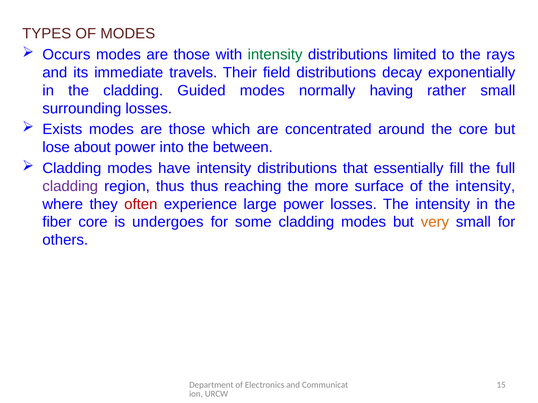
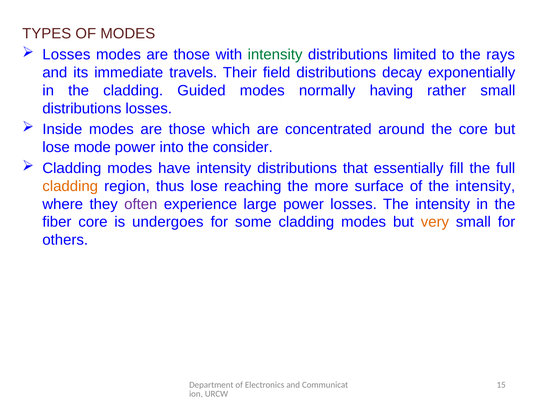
Occurs at (66, 55): Occurs -> Losses
surrounding at (82, 109): surrounding -> distributions
Exists: Exists -> Inside
about: about -> mode
between: between -> consider
cladding at (70, 186) colour: purple -> orange
thus thus: thus -> lose
often colour: red -> purple
